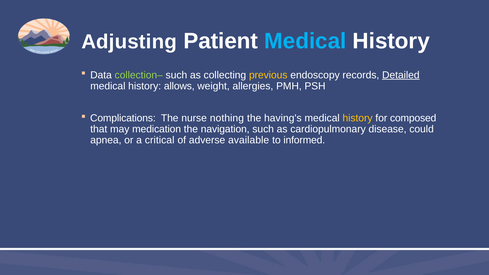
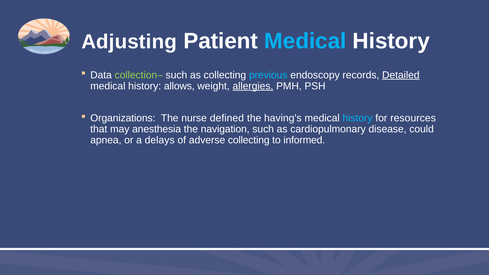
previous colour: yellow -> light blue
allergies underline: none -> present
Complications: Complications -> Organizations
nothing: nothing -> defined
history at (358, 118) colour: yellow -> light blue
composed: composed -> resources
medication: medication -> anesthesia
critical: critical -> delays
adverse available: available -> collecting
